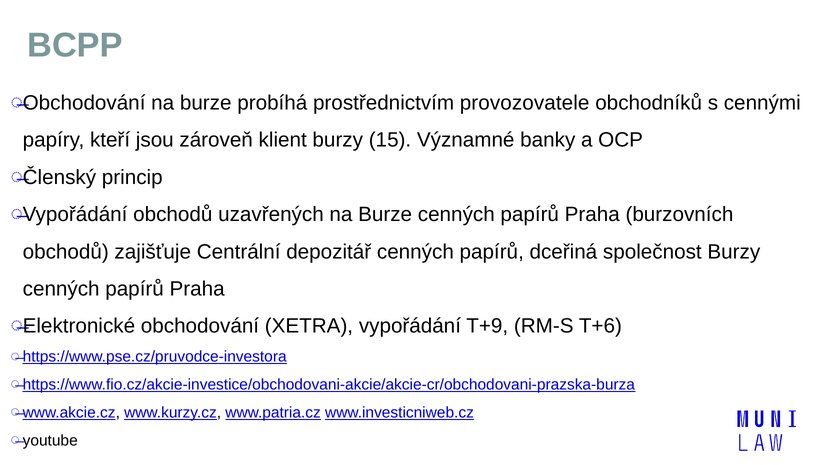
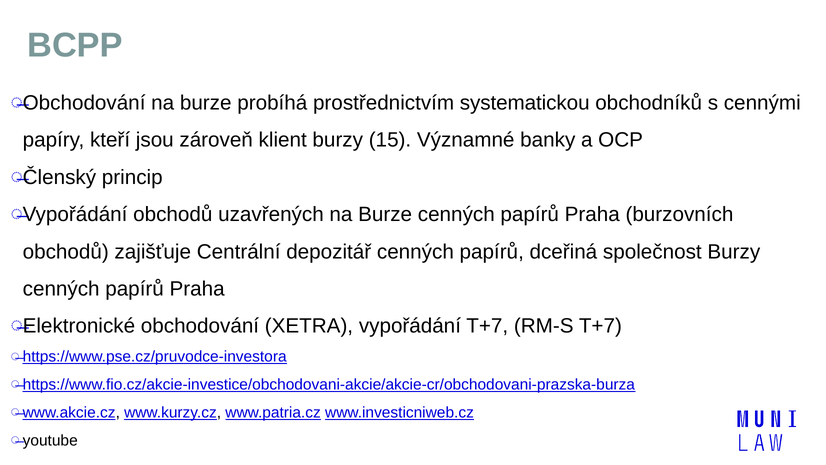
provozovatele: provozovatele -> systematickou
vypořádání T+9: T+9 -> T+7
RM-S T+6: T+6 -> T+7
